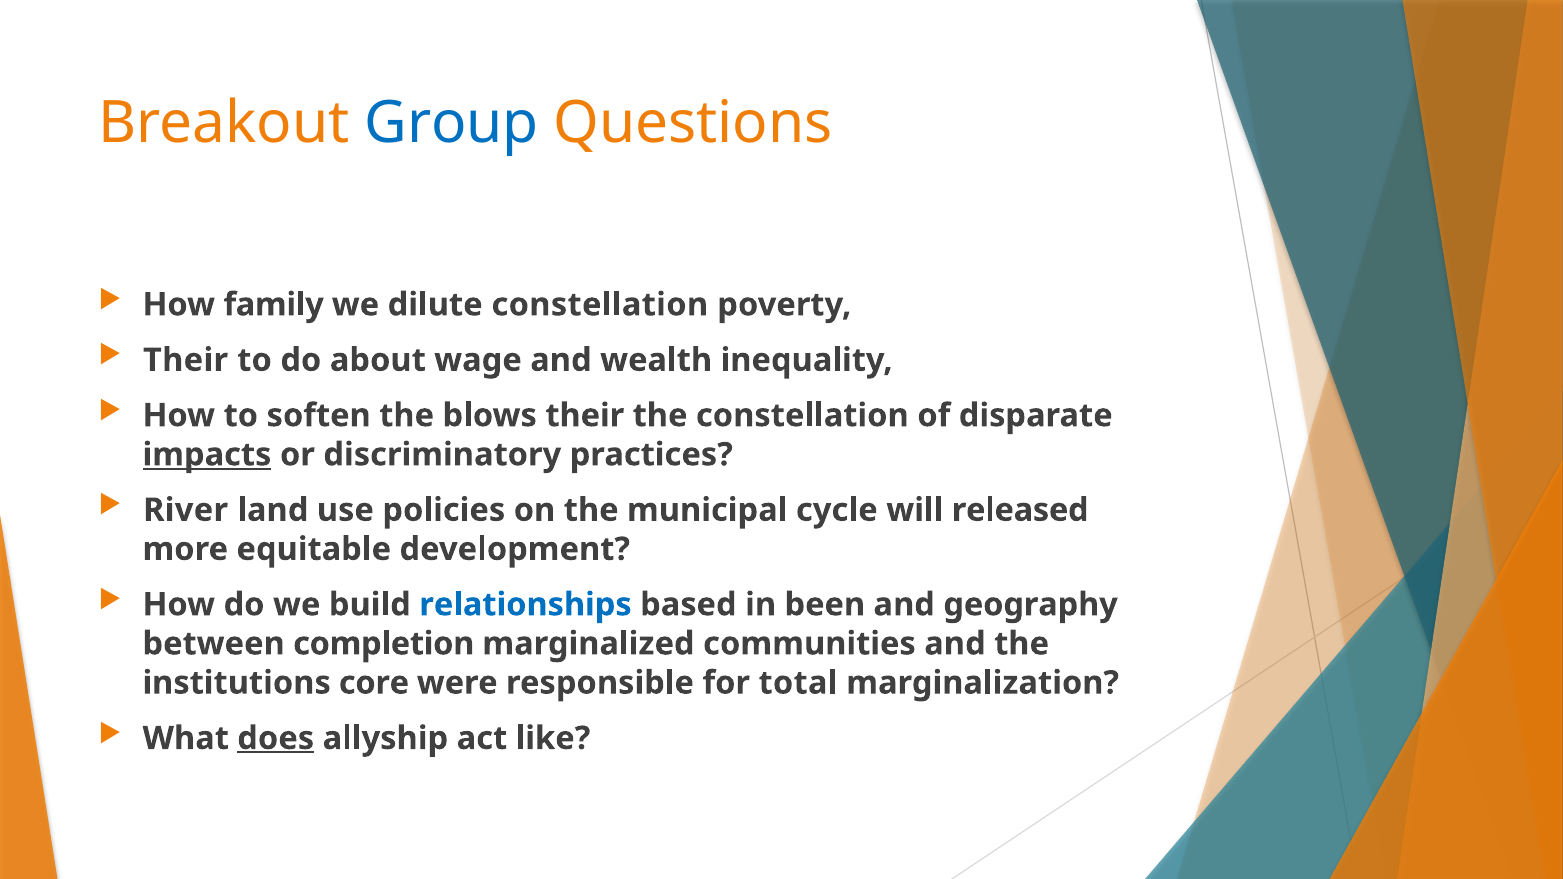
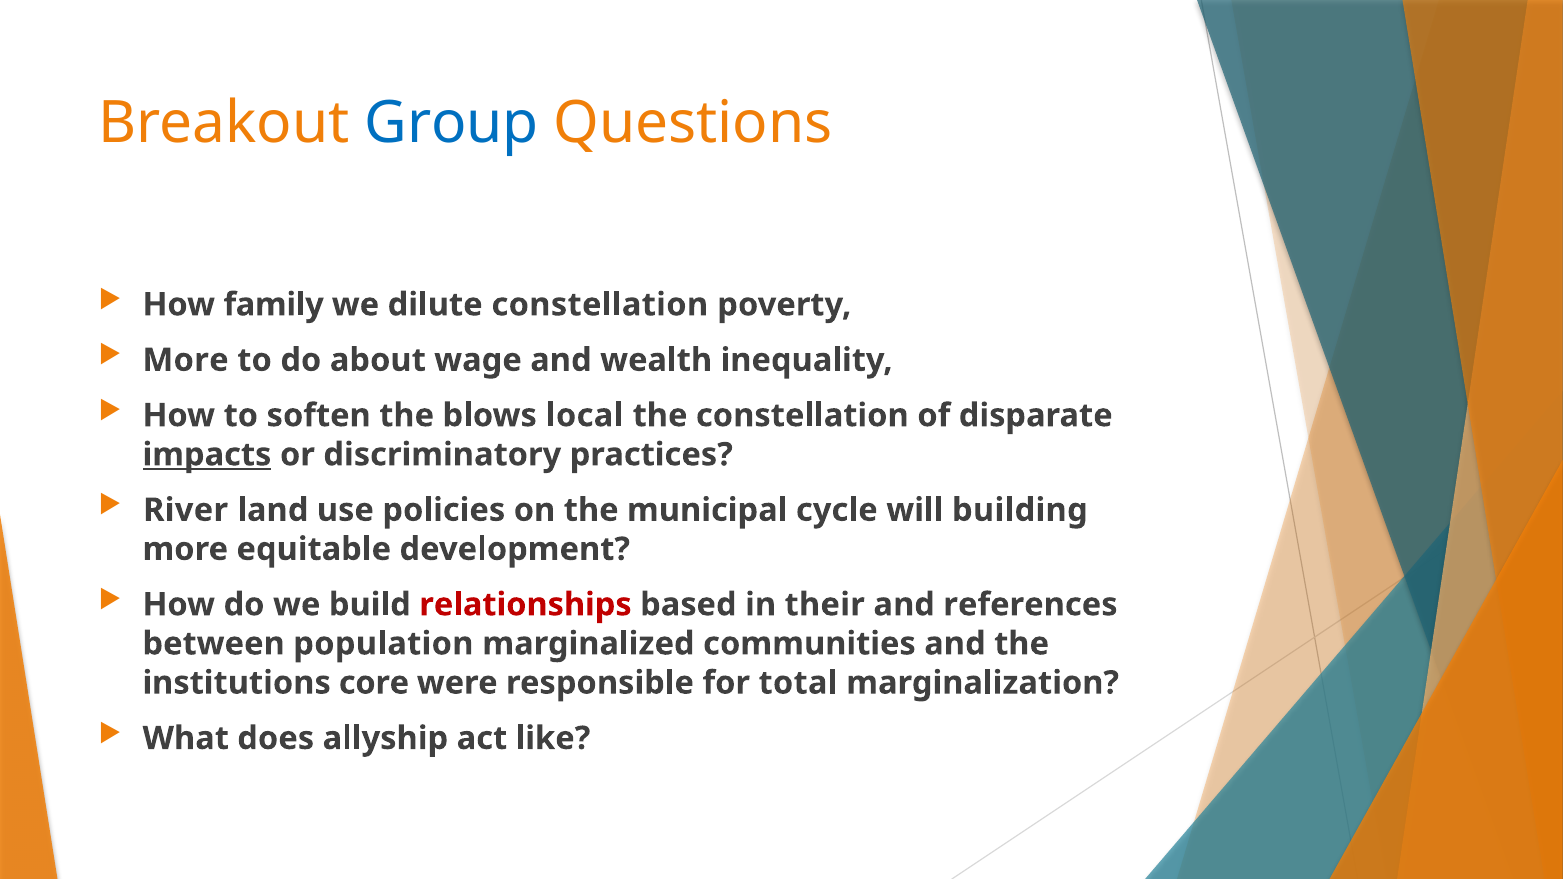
Their at (186, 360): Their -> More
blows their: their -> local
released: released -> building
relationships colour: blue -> red
been: been -> their
geography: geography -> references
completion: completion -> population
does underline: present -> none
